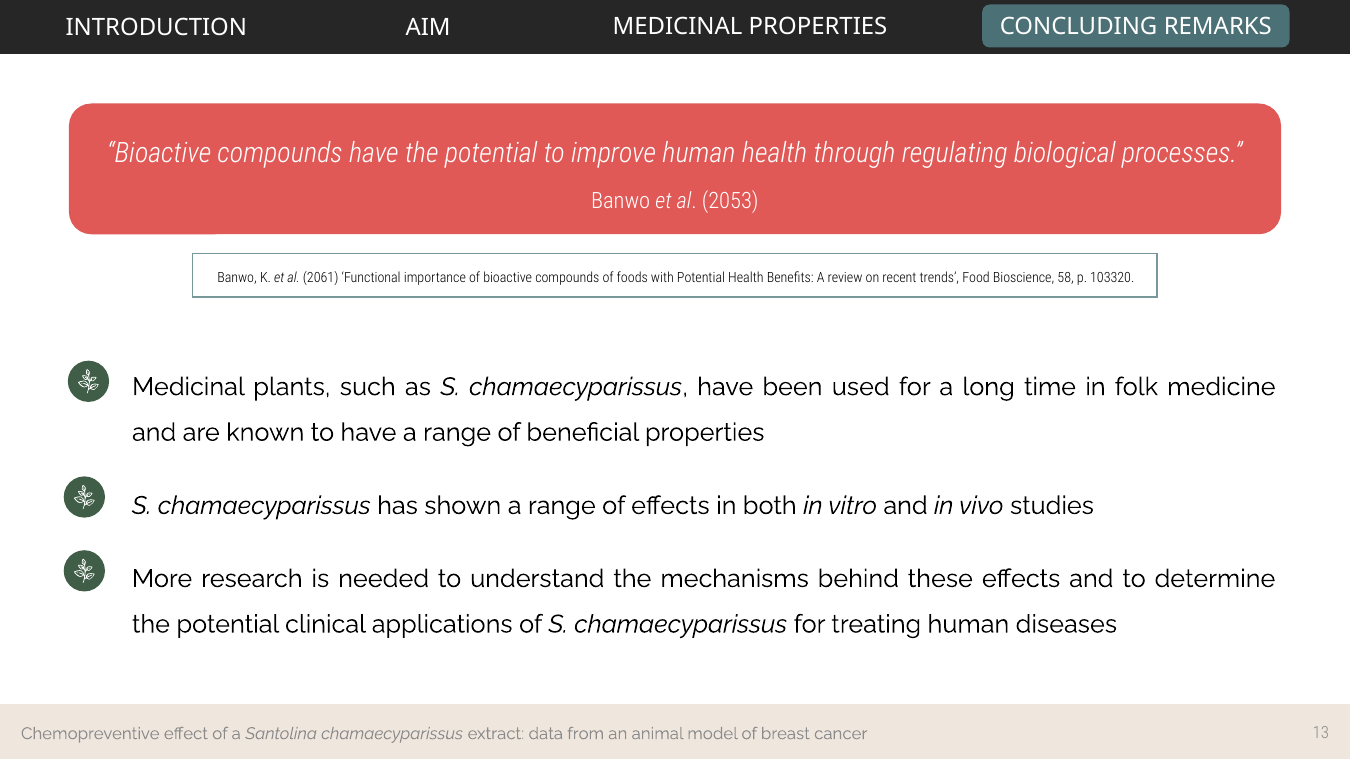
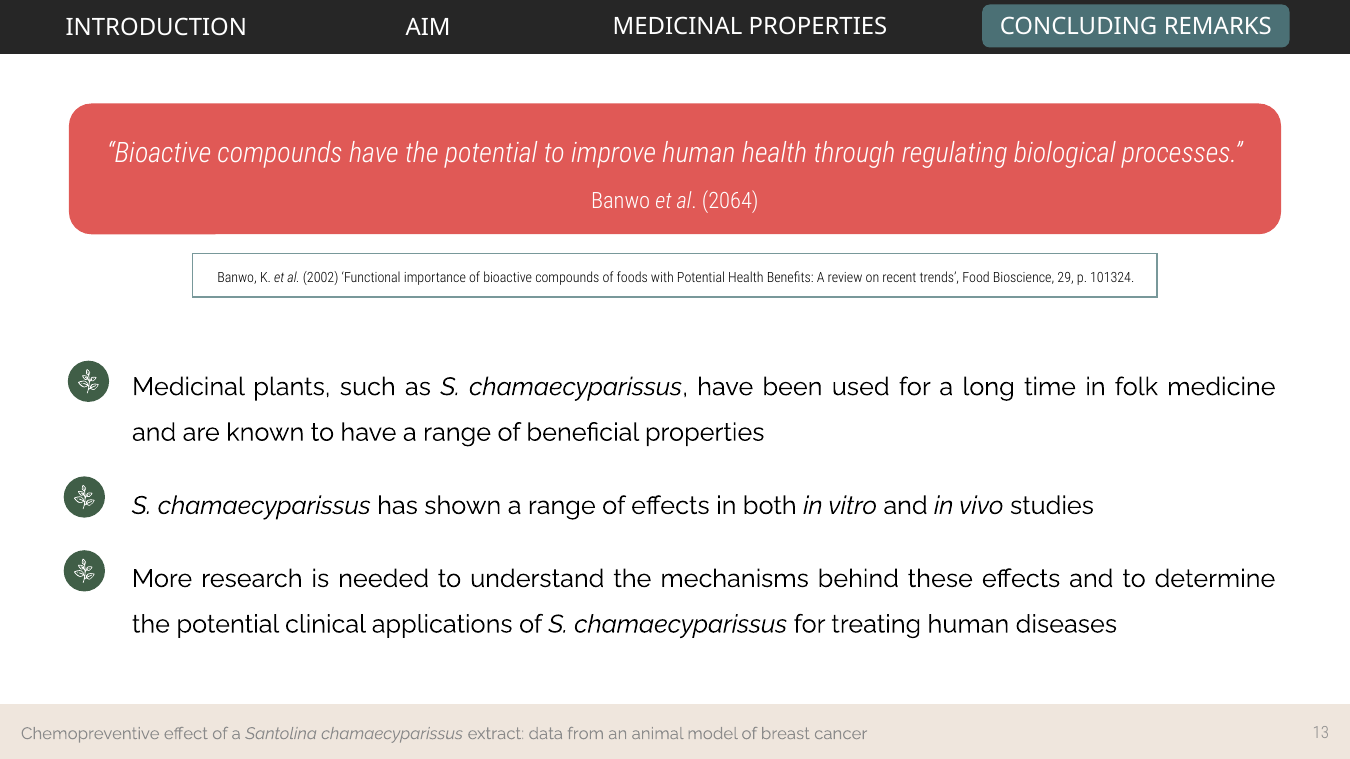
2053: 2053 -> 2064
2061: 2061 -> 2002
58: 58 -> 29
103320: 103320 -> 101324
